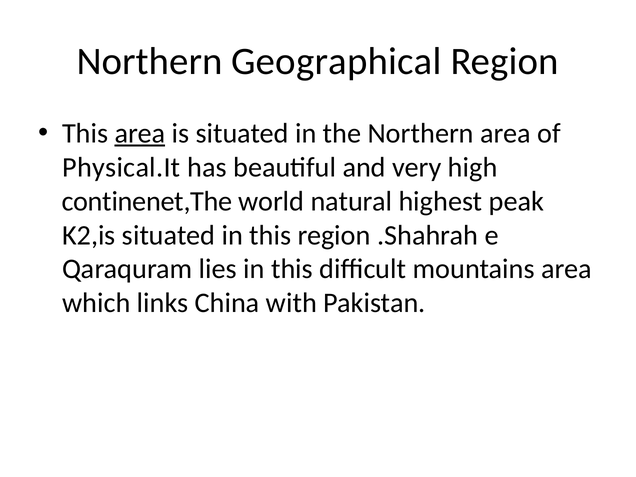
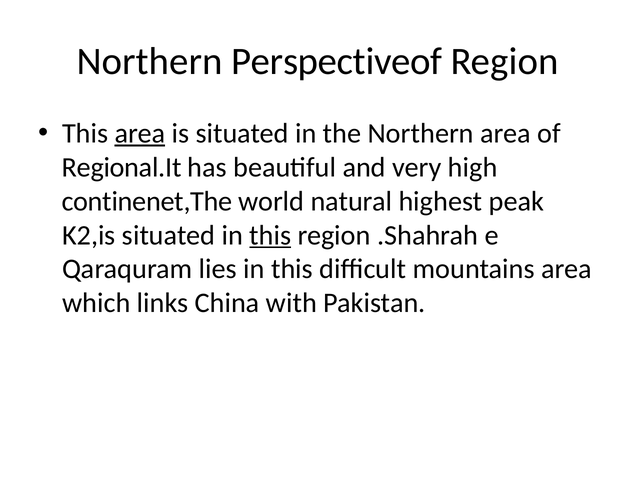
Geographical: Geographical -> Perspectiveof
Physical.It: Physical.It -> Regional.It
this at (270, 235) underline: none -> present
